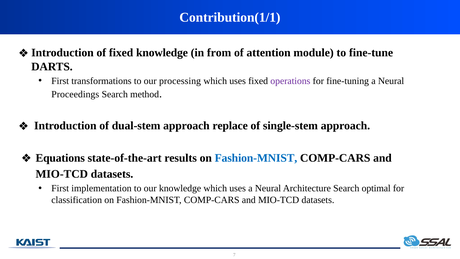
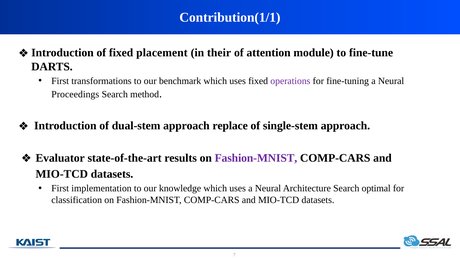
fixed knowledge: knowledge -> placement
from: from -> their
processing: processing -> benchmark
Equations: Equations -> Evaluator
Fashion-MNIST at (256, 158) colour: blue -> purple
